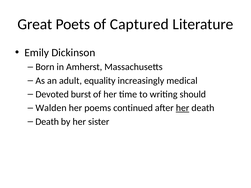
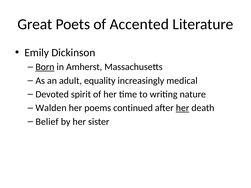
Captured: Captured -> Accented
Born underline: none -> present
burst: burst -> spirit
should: should -> nature
Death at (47, 122): Death -> Belief
